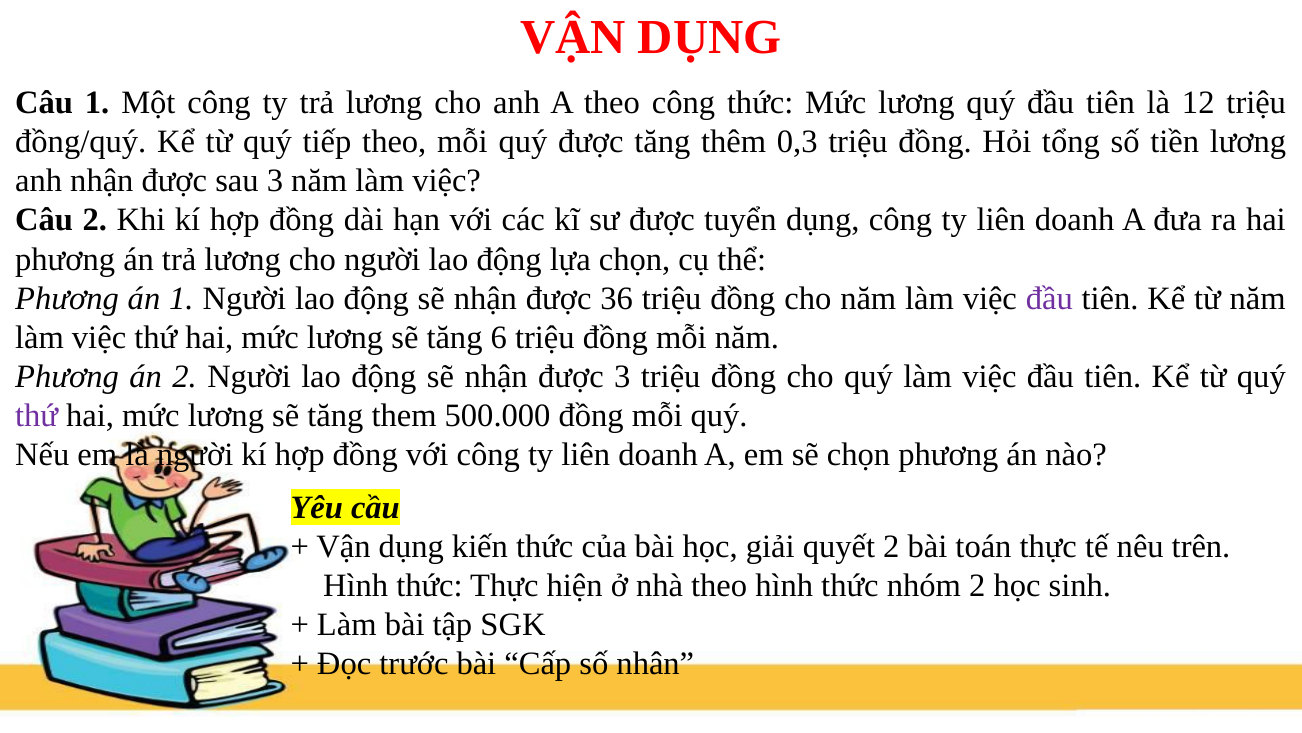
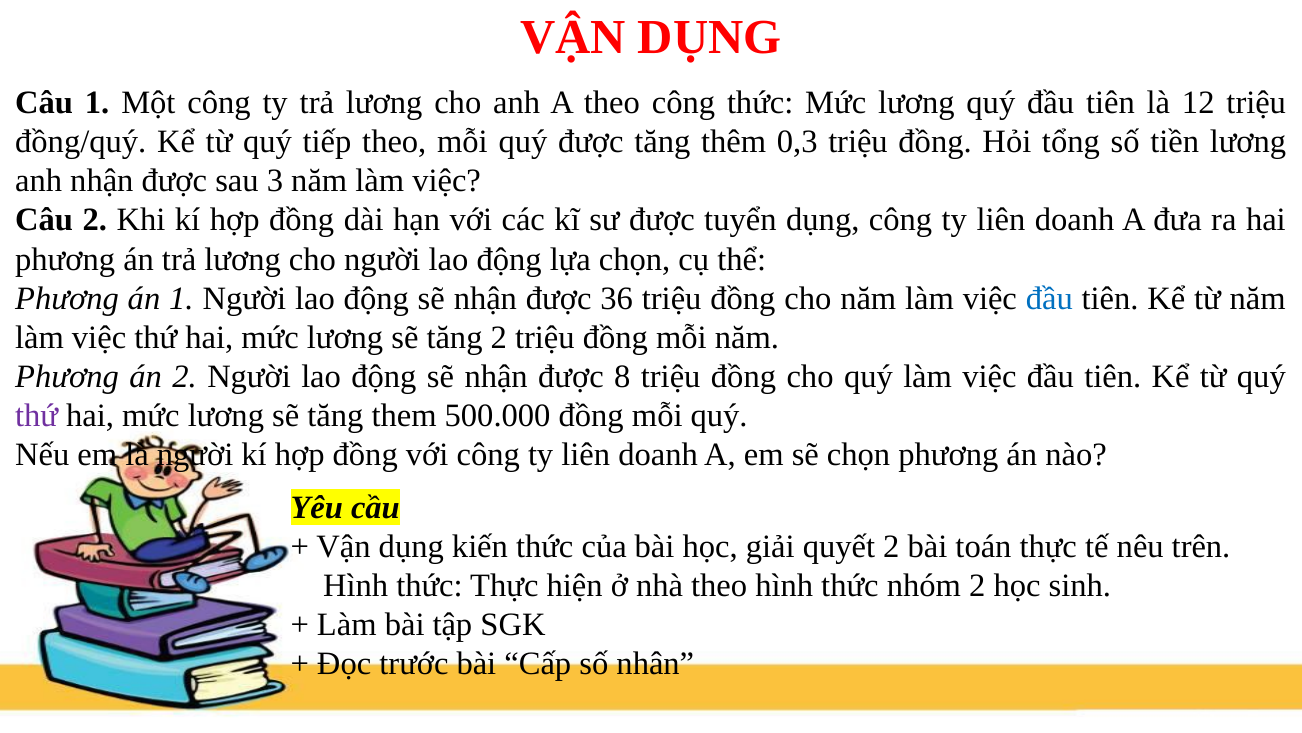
đầu at (1049, 298) colour: purple -> blue
tăng 6: 6 -> 2
được 3: 3 -> 8
